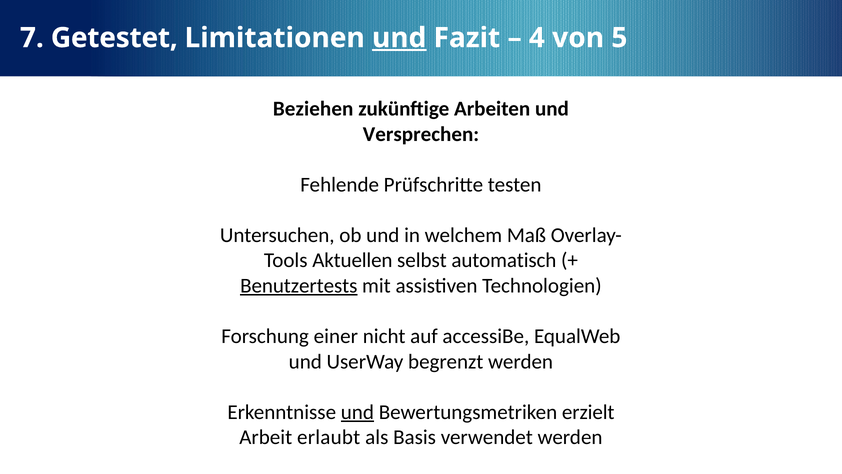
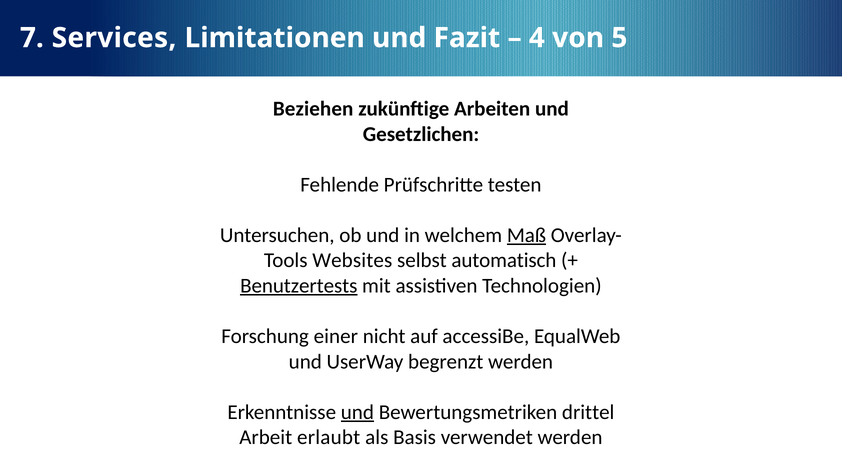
Getestet: Getestet -> Services
und at (399, 38) underline: present -> none
Versprechen: Versprechen -> Gesetzlichen
Maß underline: none -> present
Aktuellen: Aktuellen -> Websites
erzielt: erzielt -> drittel
